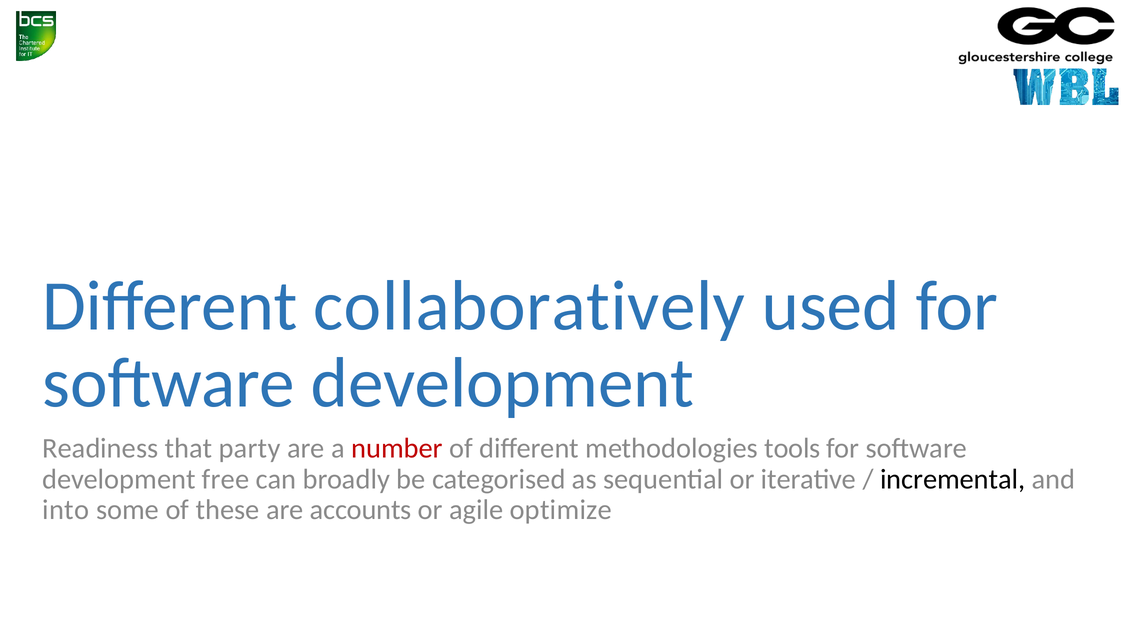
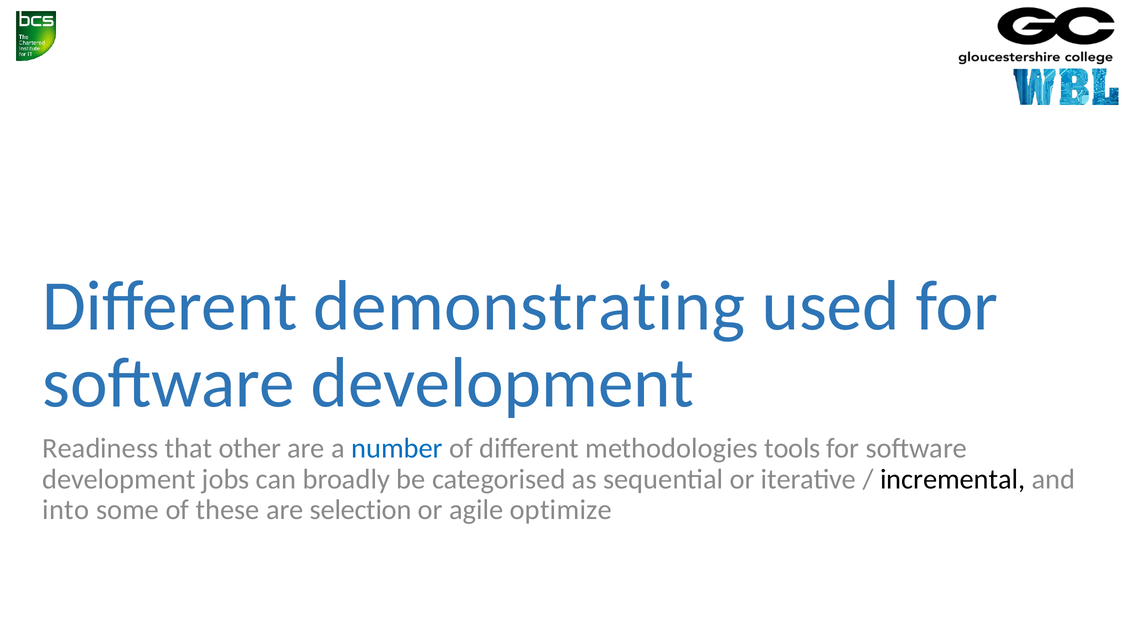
collaboratively: collaboratively -> demonstrating
party: party -> other
number colour: red -> blue
free: free -> jobs
accounts: accounts -> selection
